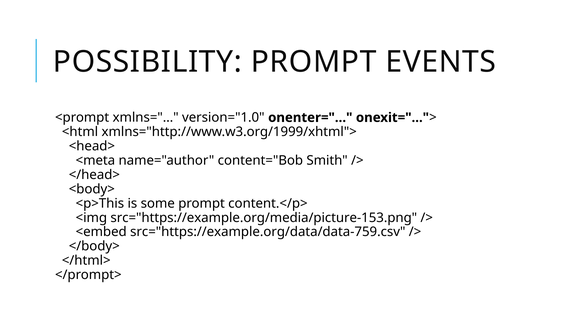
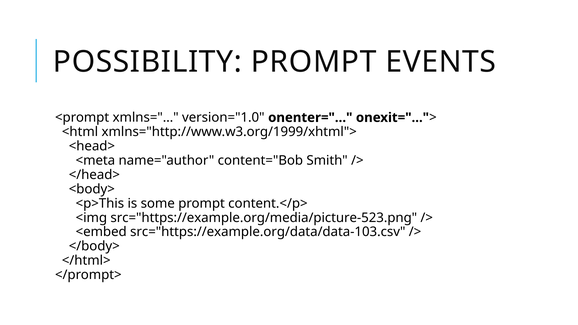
src="https://example.org/media/picture-153.png: src="https://example.org/media/picture-153.png -> src="https://example.org/media/picture-523.png
src="https://example.org/data/data-759.csv: src="https://example.org/data/data-759.csv -> src="https://example.org/data/data-103.csv
